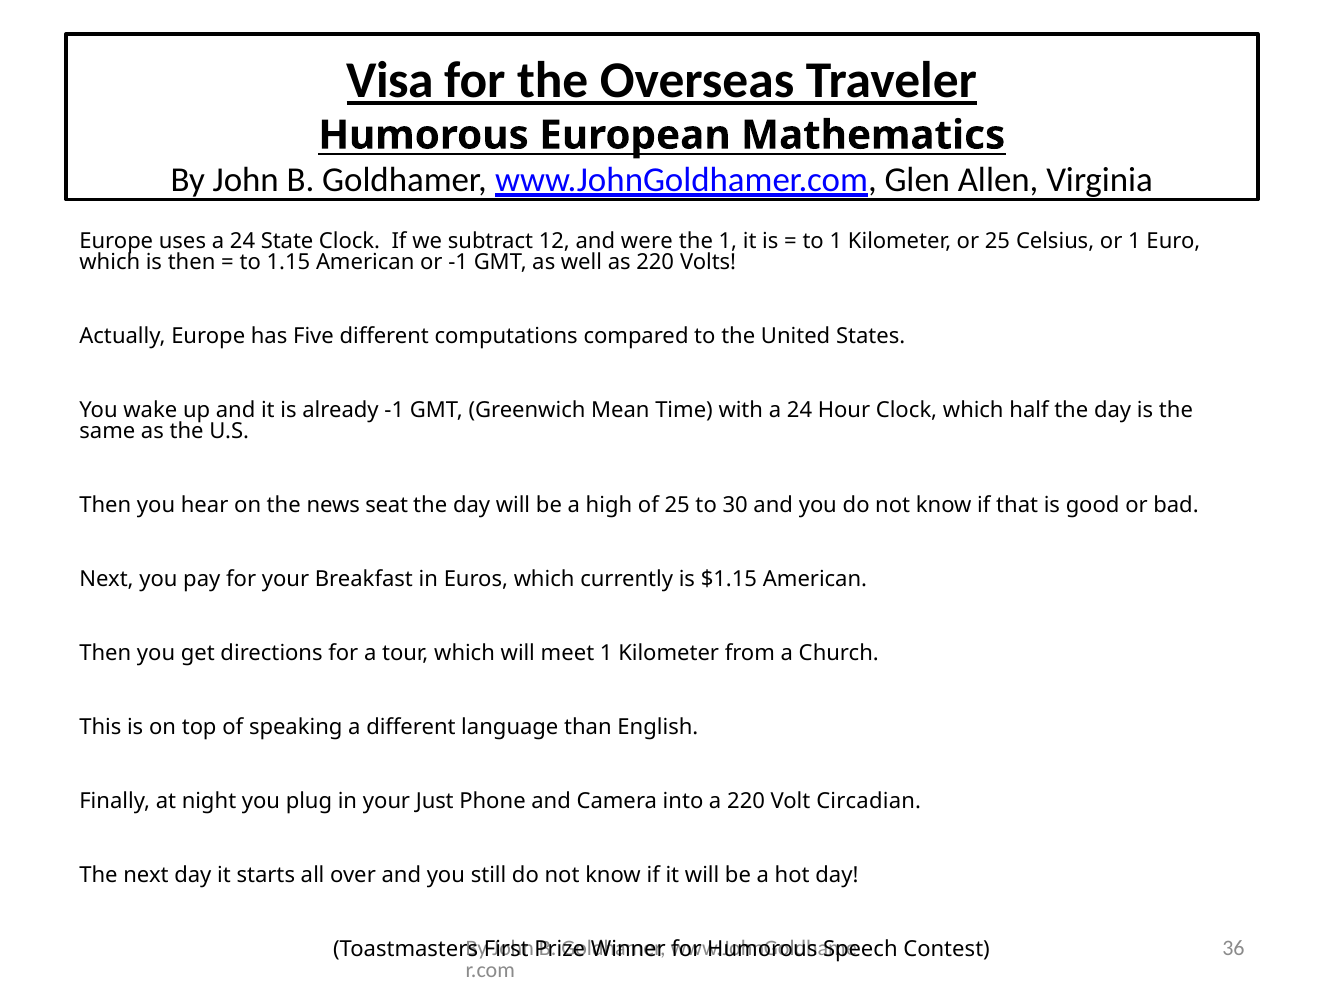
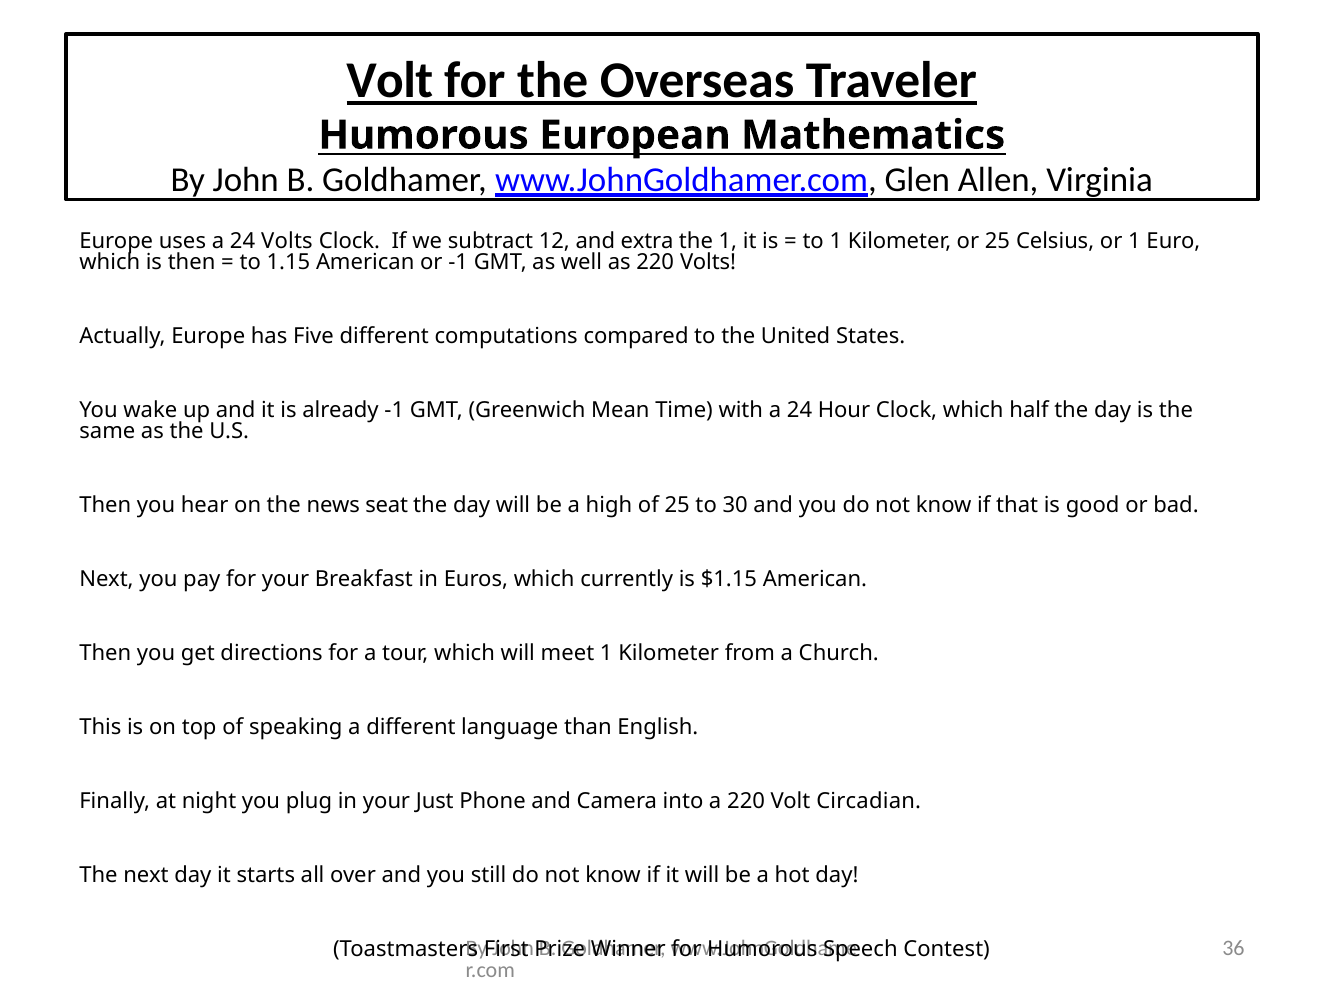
Visa at (390, 81): Visa -> Volt
24 State: State -> Volts
were: were -> extra
